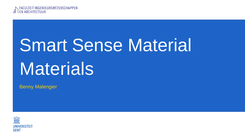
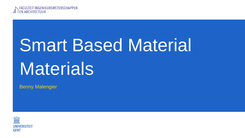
Sense: Sense -> Based
